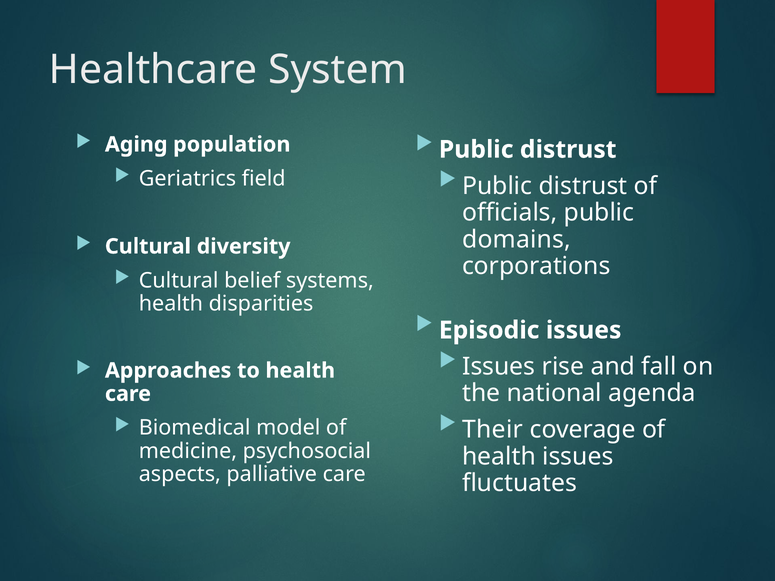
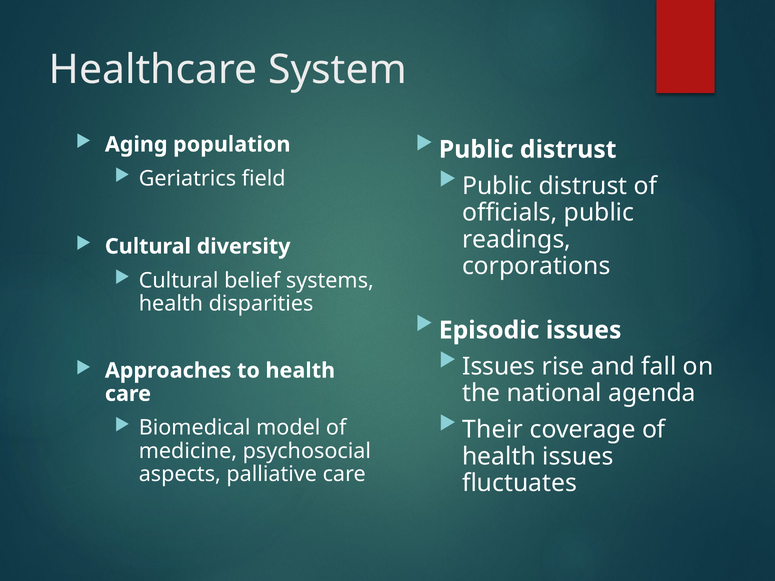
domains: domains -> readings
